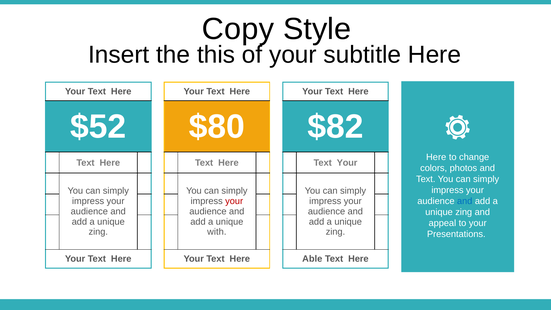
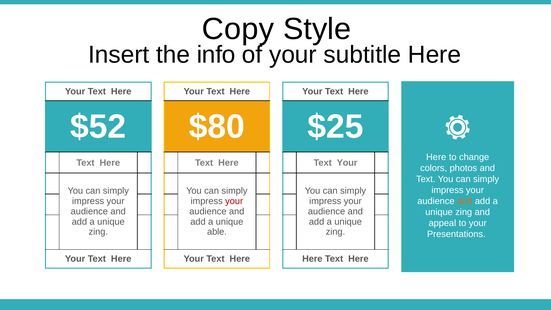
this: this -> info
$82: $82 -> $25
and at (465, 201) colour: blue -> orange
with: with -> able
Able at (312, 259): Able -> Here
